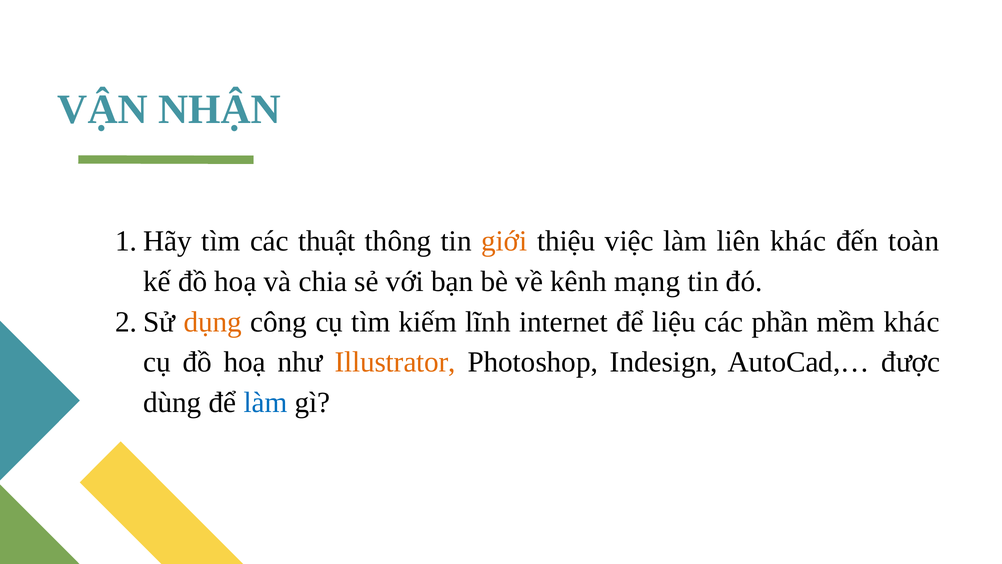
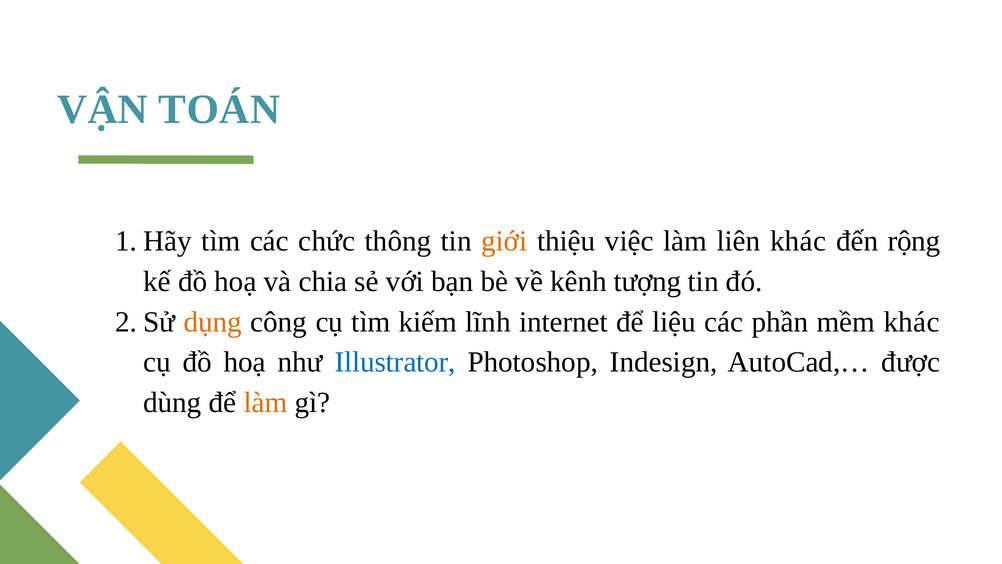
NHẬN: NHẬN -> TOÁN
thuật: thuật -> chức
toàn: toàn -> rộng
mạng: mạng -> tượng
Illustrator colour: orange -> blue
làm at (265, 402) colour: blue -> orange
